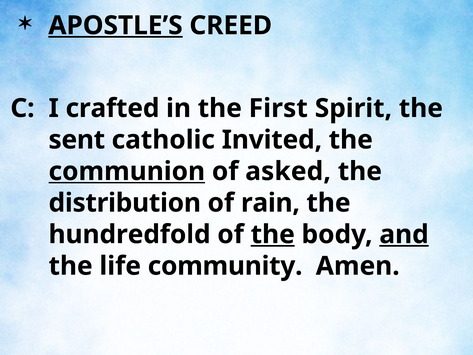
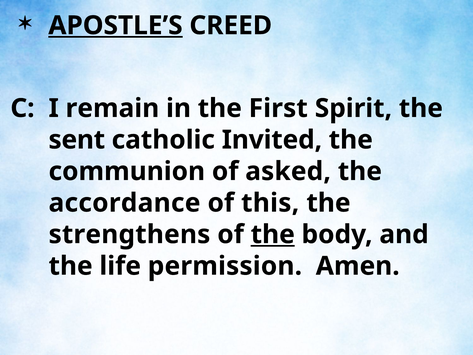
crafted: crafted -> remain
communion underline: present -> none
distribution: distribution -> accordance
rain: rain -> this
hundredfold: hundredfold -> strengthens
and underline: present -> none
community: community -> permission
